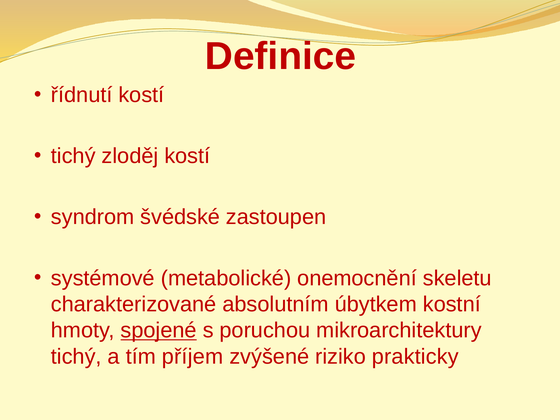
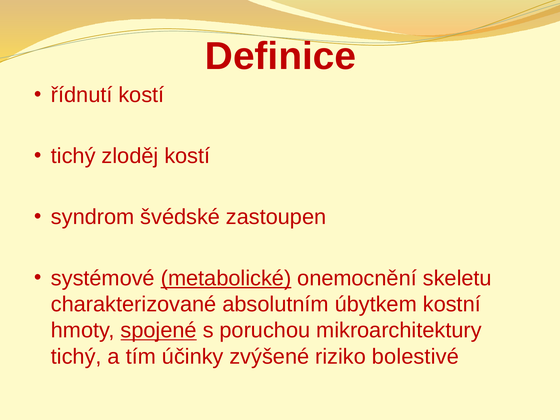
metabolické underline: none -> present
příjem: příjem -> účinky
prakticky: prakticky -> bolestivé
